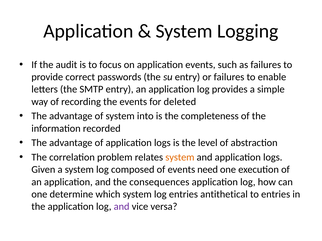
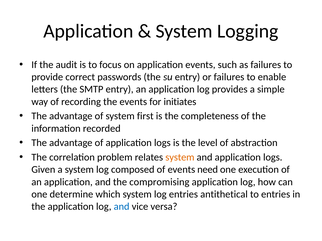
deleted: deleted -> initiates
into: into -> first
consequences: consequences -> compromising
and at (122, 207) colour: purple -> blue
